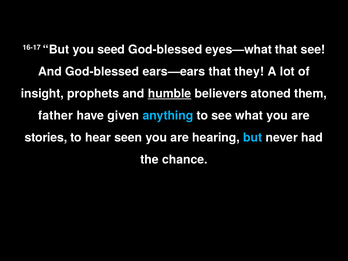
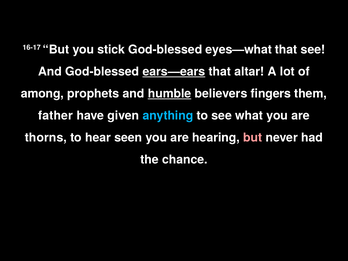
seed: seed -> stick
ears—ears underline: none -> present
they: they -> altar
insight: insight -> among
atoned: atoned -> fingers
stories: stories -> thorns
but at (253, 138) colour: light blue -> pink
